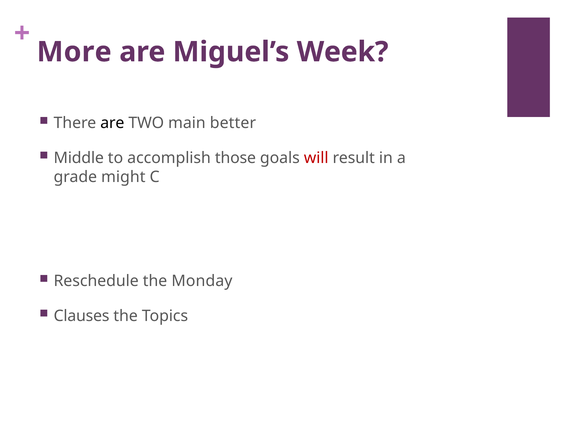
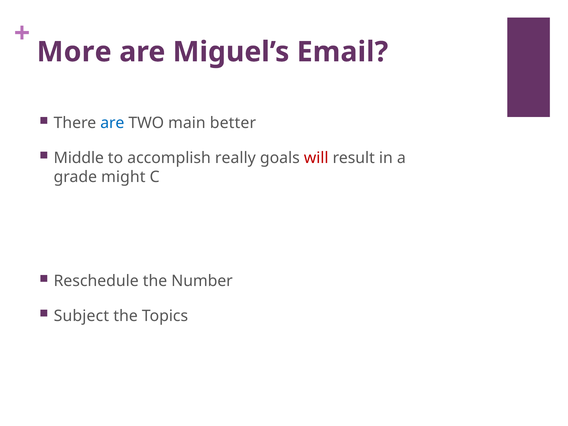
Week: Week -> Email
are at (112, 123) colour: black -> blue
those: those -> really
Monday: Monday -> Number
Clauses: Clauses -> Subject
